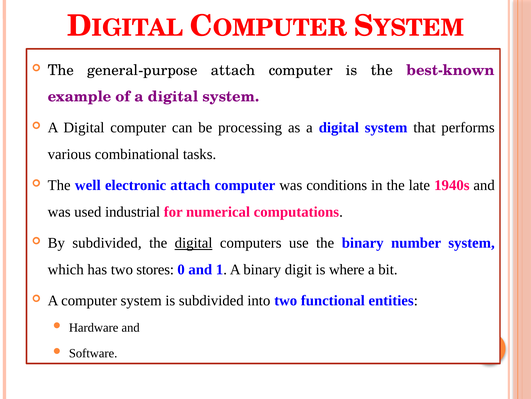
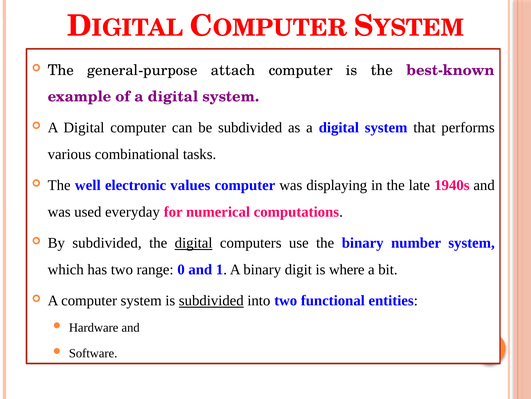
be processing: processing -> subdivided
electronic attach: attach -> values
conditions: conditions -> displaying
industrial: industrial -> everyday
stores: stores -> range
subdivided at (211, 300) underline: none -> present
